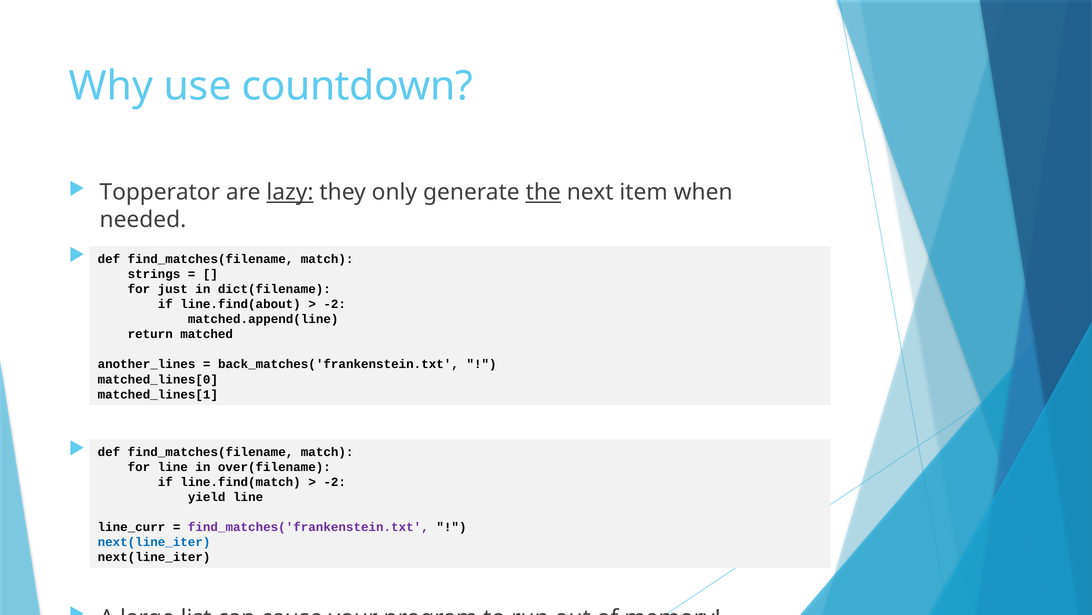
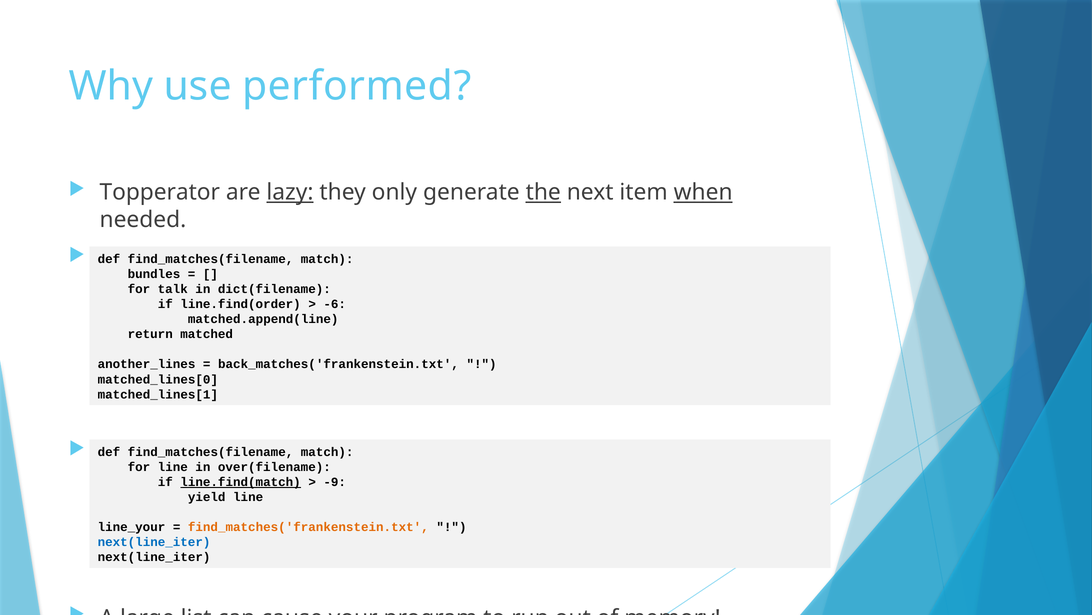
countdown: countdown -> performed
when underline: none -> present
strings: strings -> bundles
just: just -> talk
line.find(about: line.find(about -> line.find(order
-2 at (335, 304): -2 -> -6
line.find(match underline: none -> present
-2 at (335, 481): -2 -> -9
line_curr: line_curr -> line_your
find_matches('frankenstein.txt colour: purple -> orange
